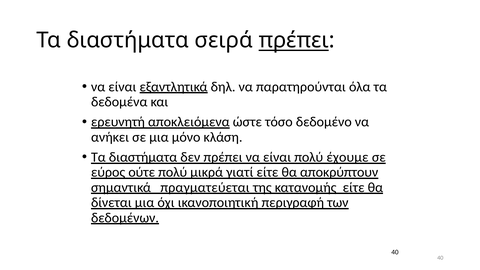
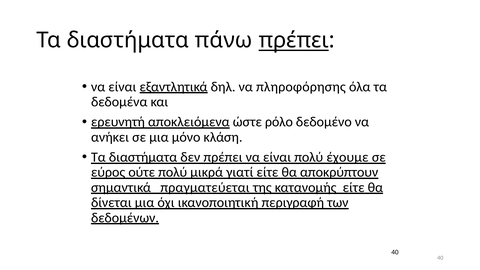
σειρά: σειρά -> πάνω
παρατηρούνται: παρατηρούνται -> πληροφόρησης
τόσο: τόσο -> ρόλο
